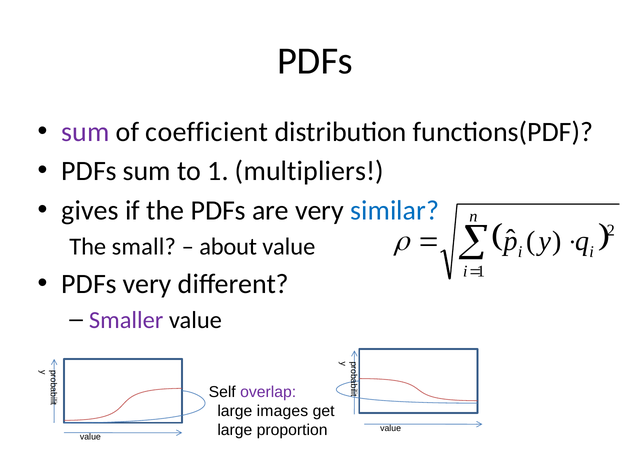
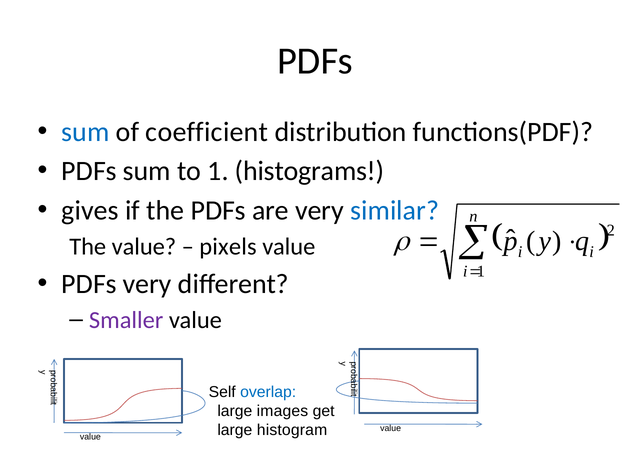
sum at (85, 132) colour: purple -> blue
multipliers: multipliers -> histograms
The small: small -> value
about: about -> pixels
overlap colour: purple -> blue
proportion: proportion -> histogram
